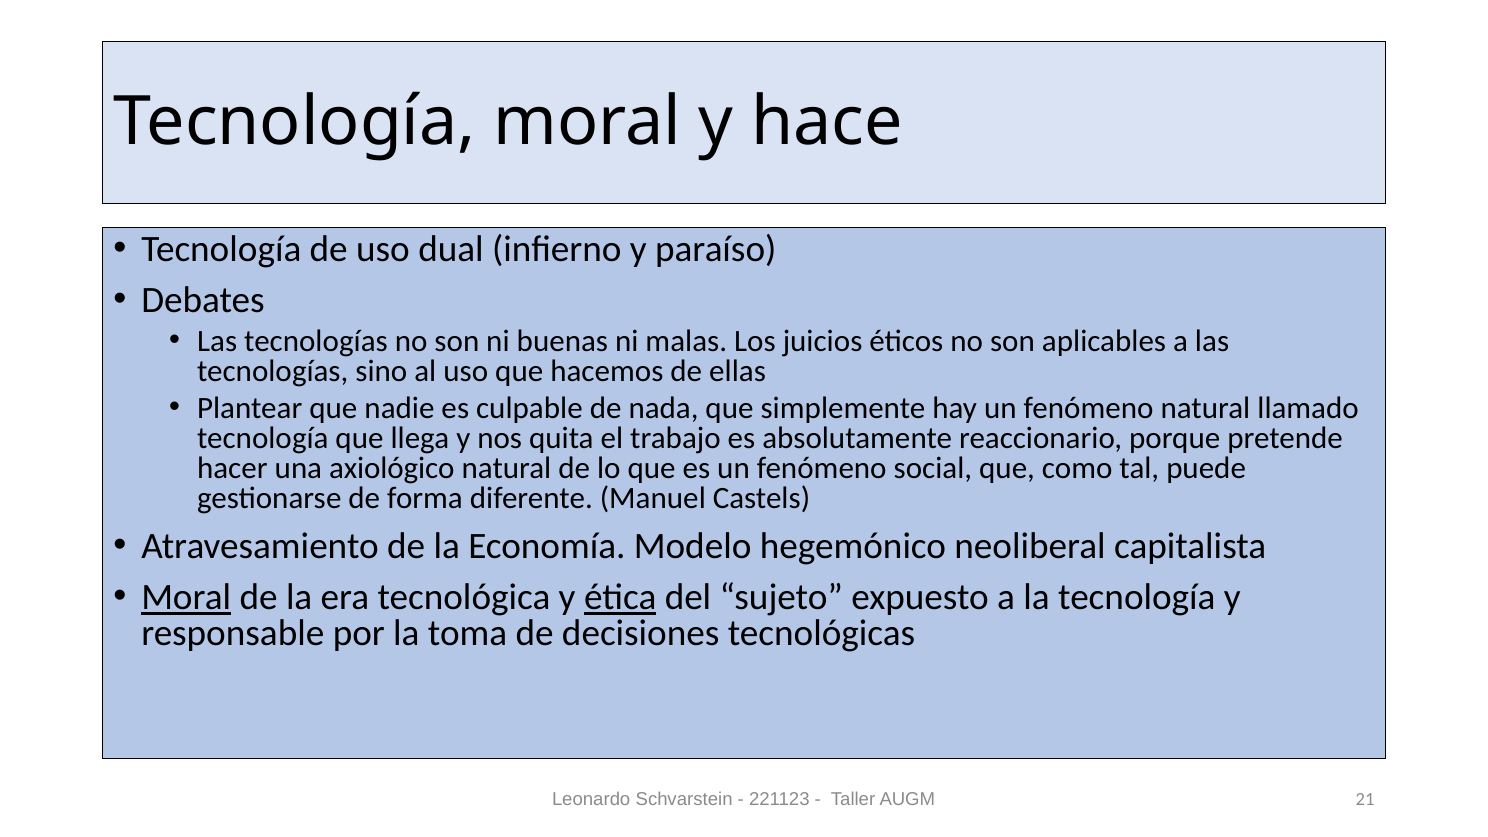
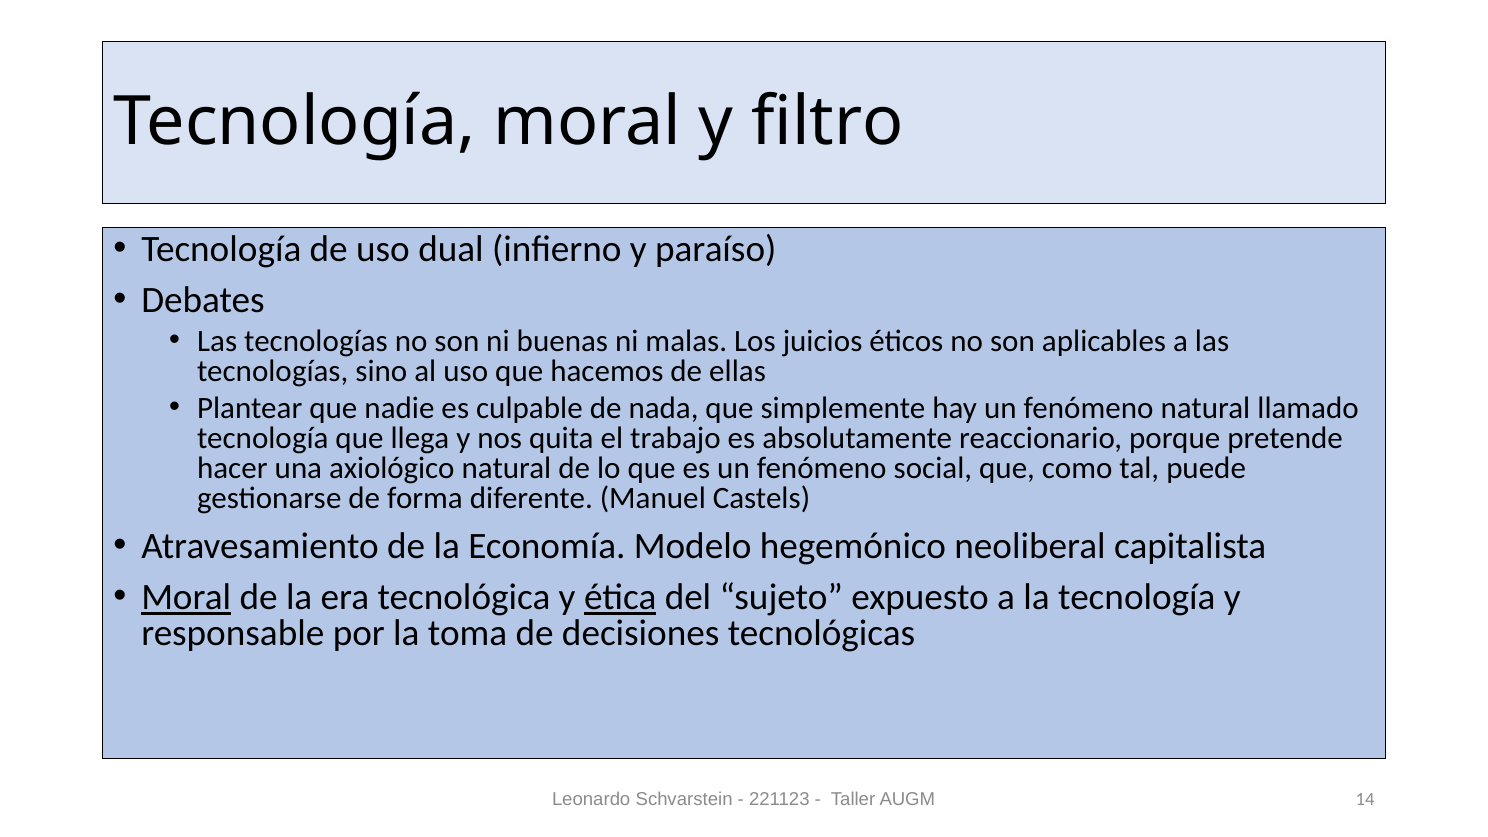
hace: hace -> filtro
21: 21 -> 14
